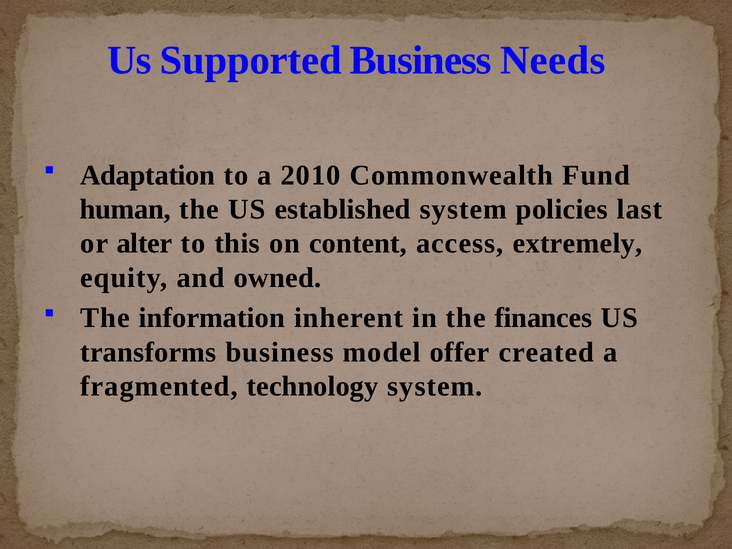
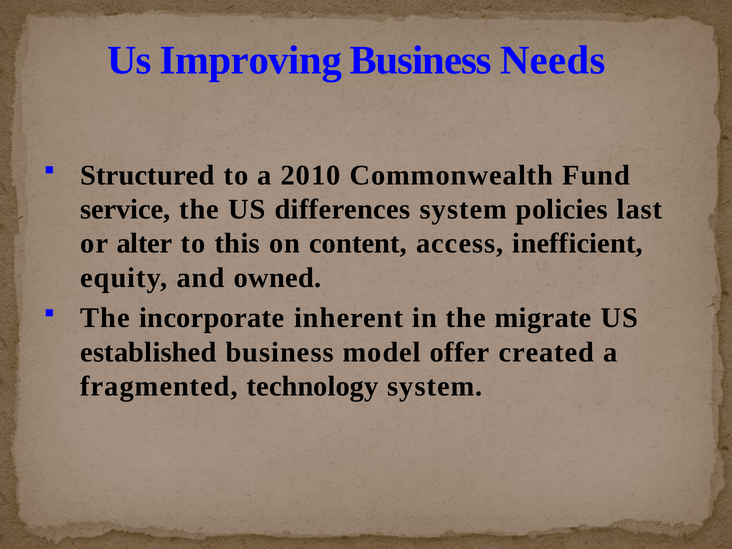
Supported: Supported -> Improving
Adaptation: Adaptation -> Structured
human: human -> service
established: established -> differences
extremely: extremely -> inefficient
information: information -> incorporate
finances: finances -> migrate
transforms: transforms -> established
